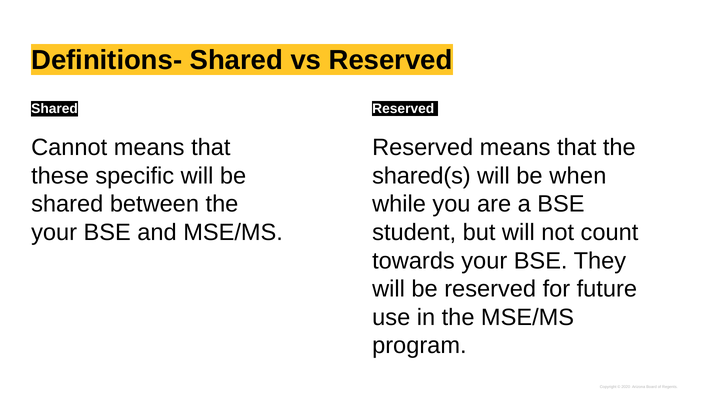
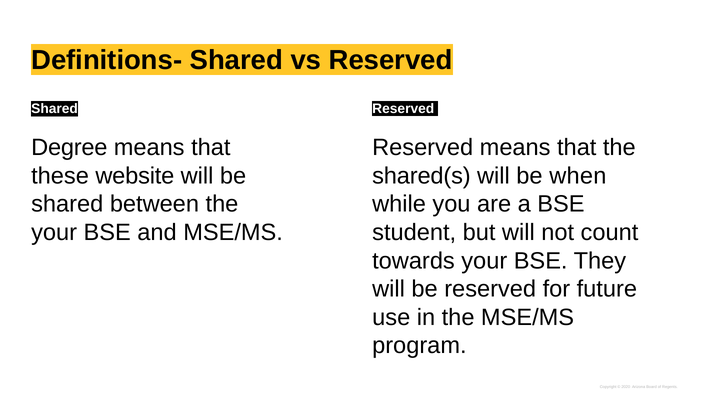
Cannot: Cannot -> Degree
specific: specific -> website
